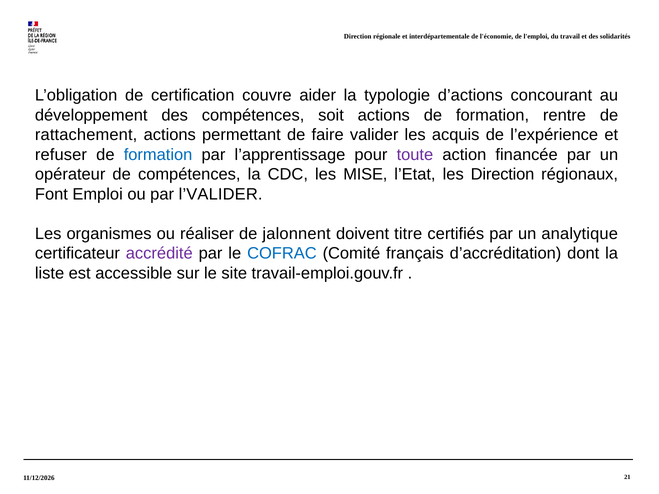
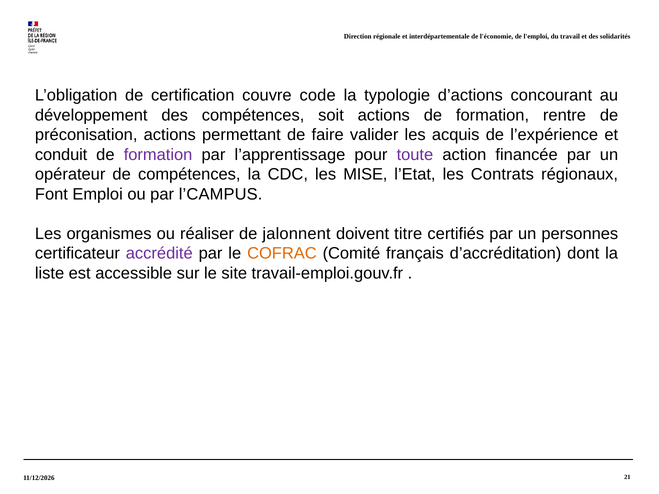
aider: aider -> code
rattachement: rattachement -> préconisation
refuser: refuser -> conduit
formation at (158, 155) colour: blue -> purple
les Direction: Direction -> Contrats
l’VALIDER: l’VALIDER -> l’CAMPUS
analytique: analytique -> personnes
COFRAC colour: blue -> orange
